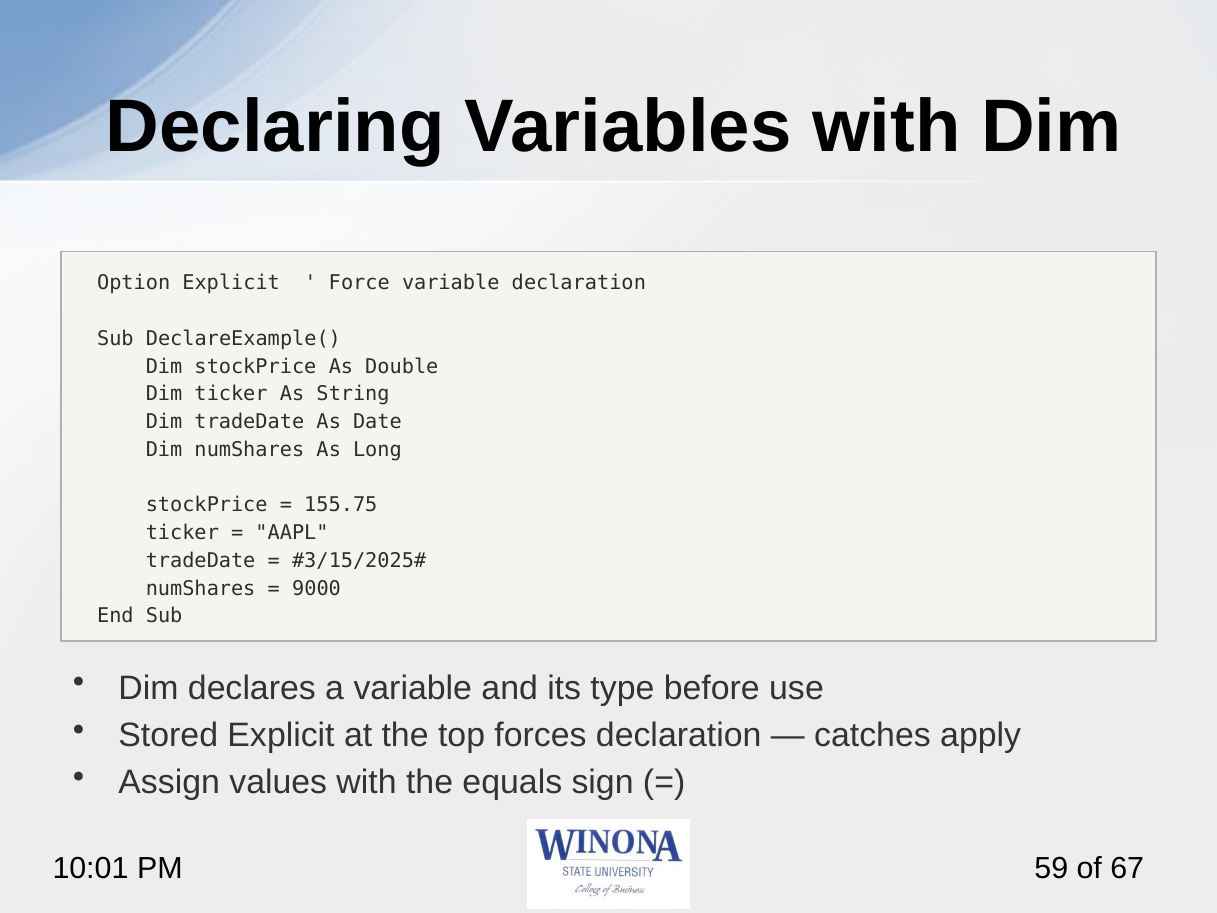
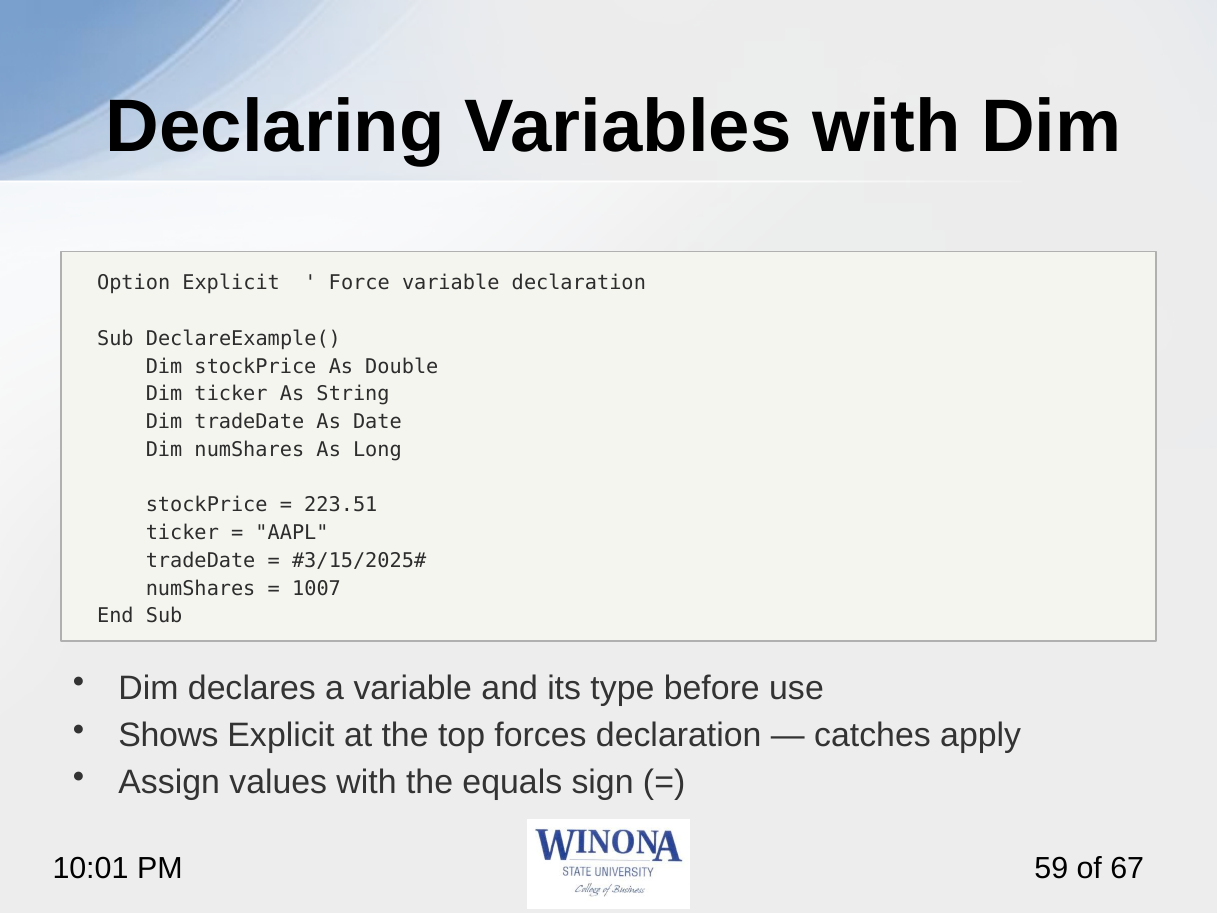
155.75: 155.75 -> 223.51
9000: 9000 -> 1007
Stored: Stored -> Shows
